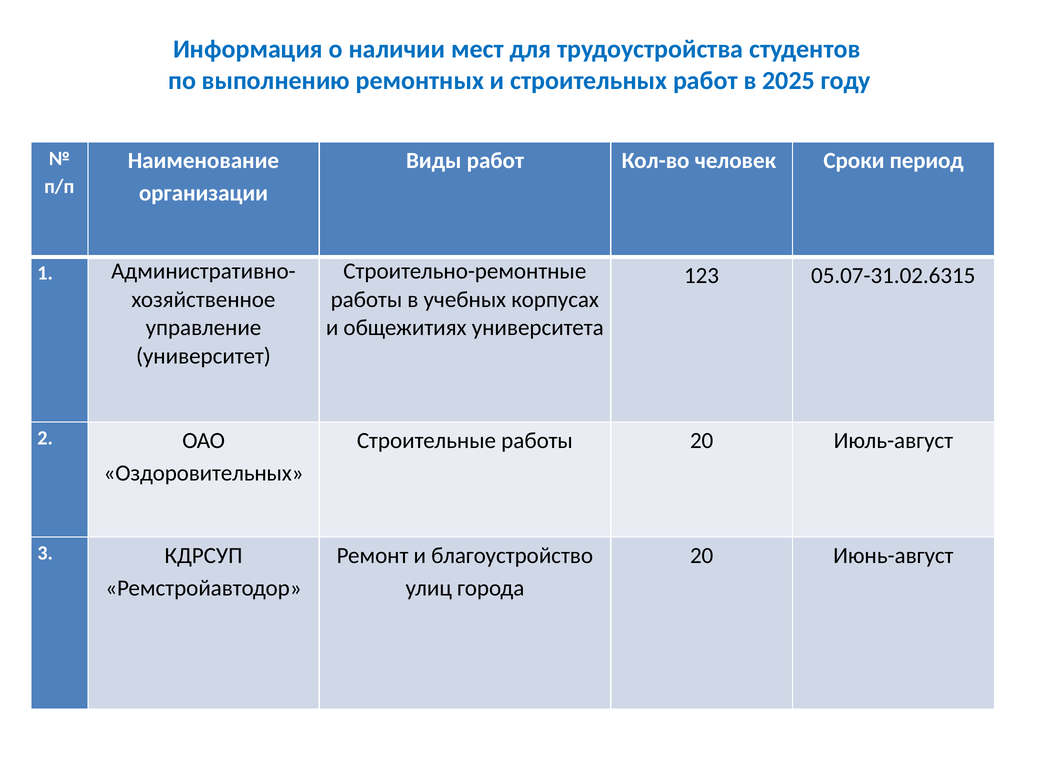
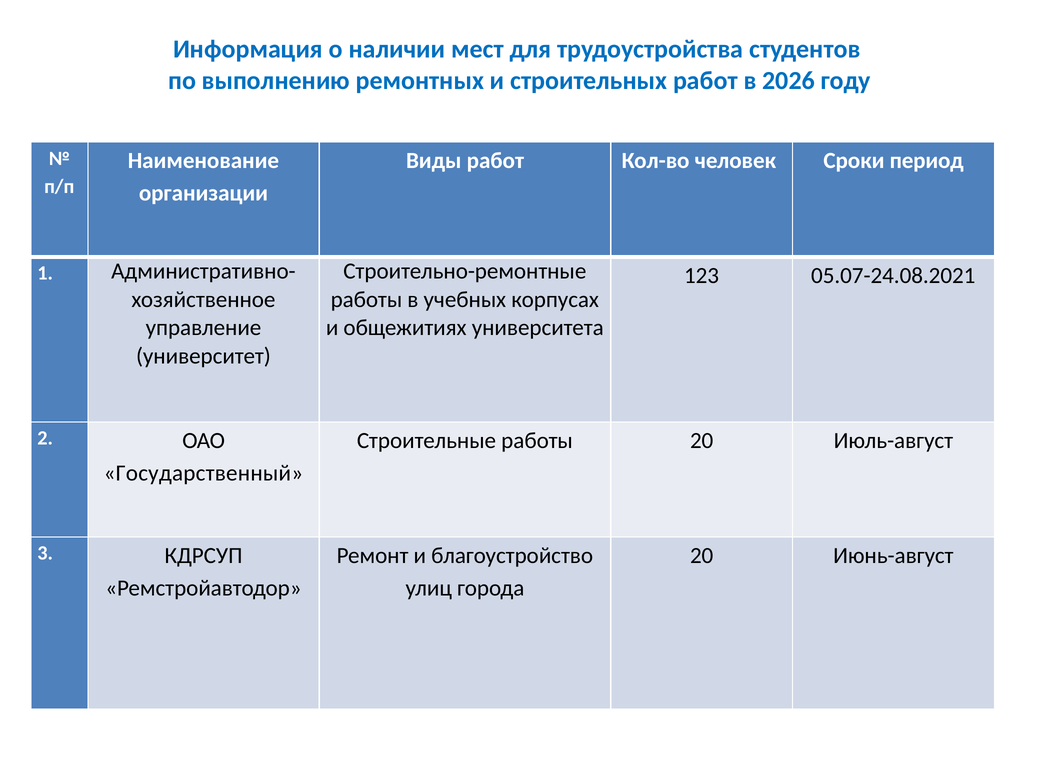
2025: 2025 -> 2026
05.07-31.02.6315: 05.07-31.02.6315 -> 05.07-24.08.2021
Оздоровительных: Оздоровительных -> Государственный
